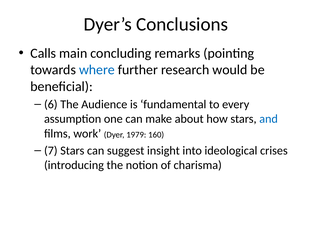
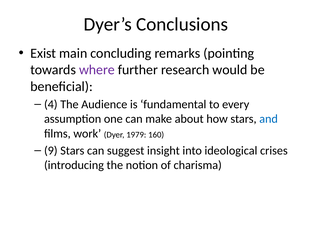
Calls: Calls -> Exist
where colour: blue -> purple
6: 6 -> 4
7: 7 -> 9
